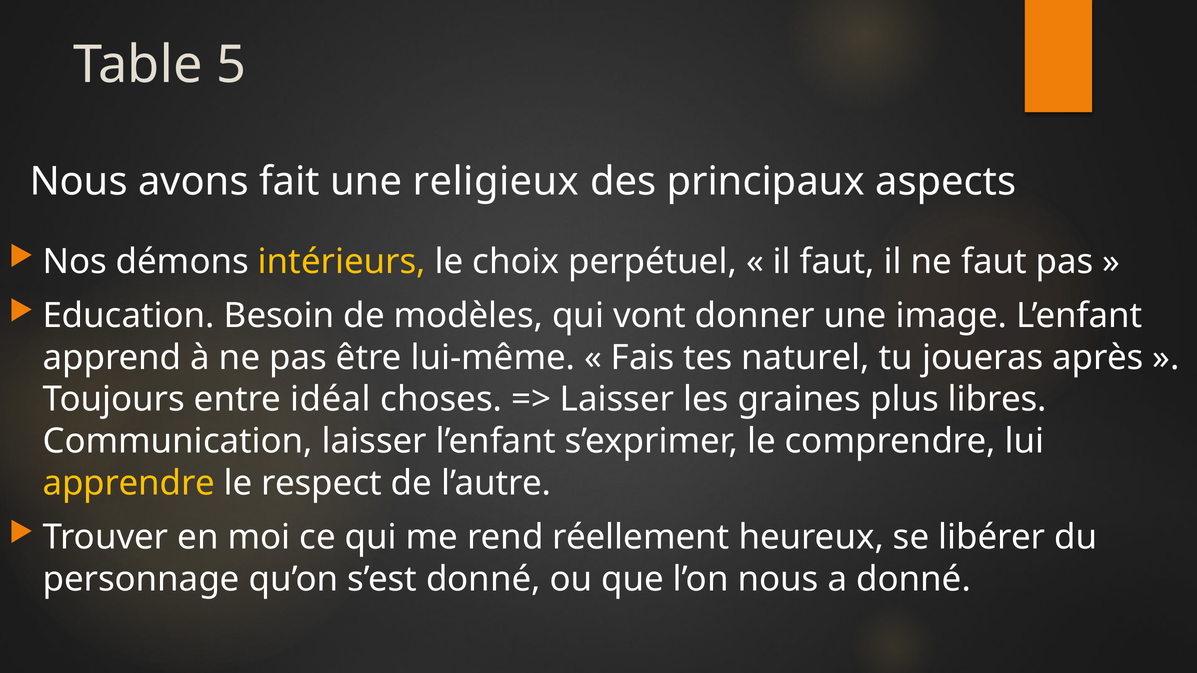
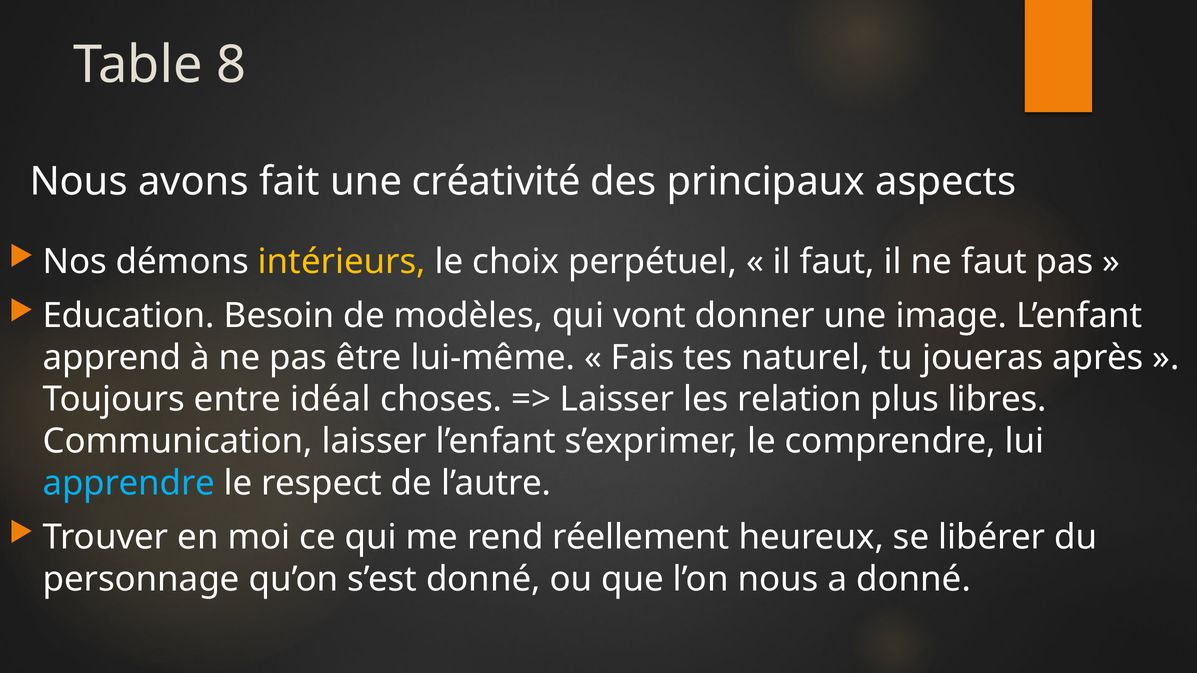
5: 5 -> 8
religieux: religieux -> créativité
graines: graines -> relation
apprendre colour: yellow -> light blue
